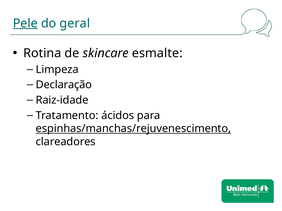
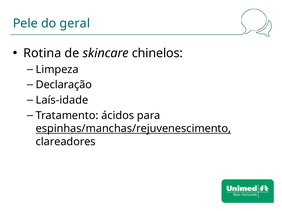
Pele underline: present -> none
esmalte: esmalte -> chinelos
Raiz-idade: Raiz-idade -> Laís-idade
